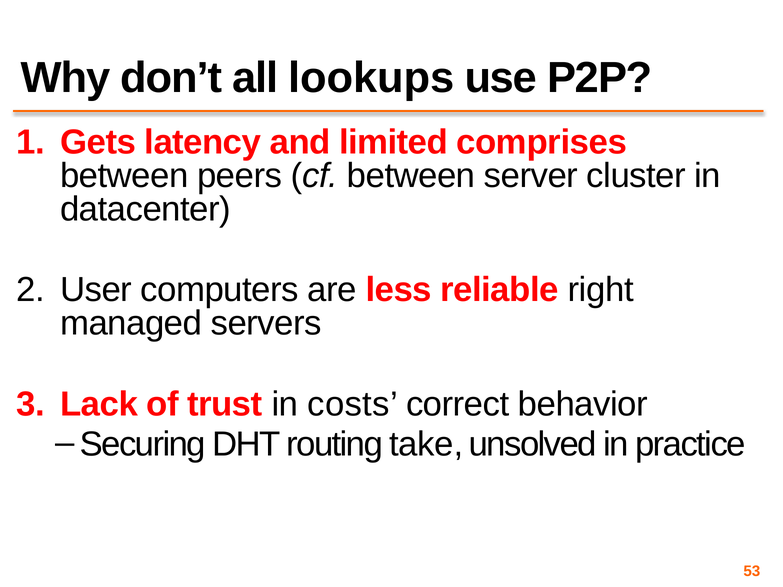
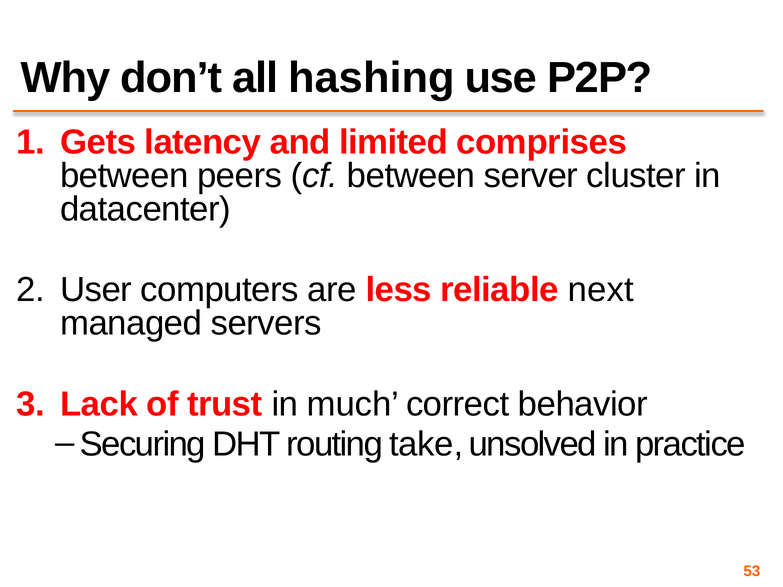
lookups: lookups -> hashing
right: right -> next
costs: costs -> much
